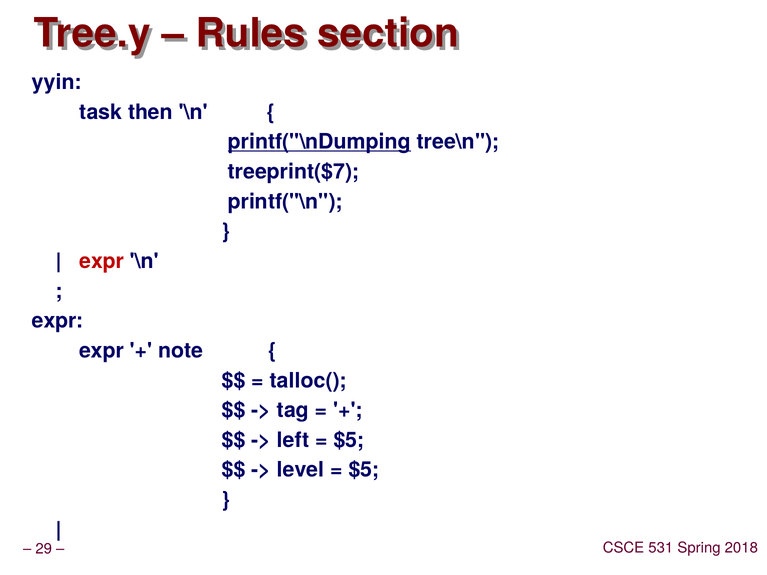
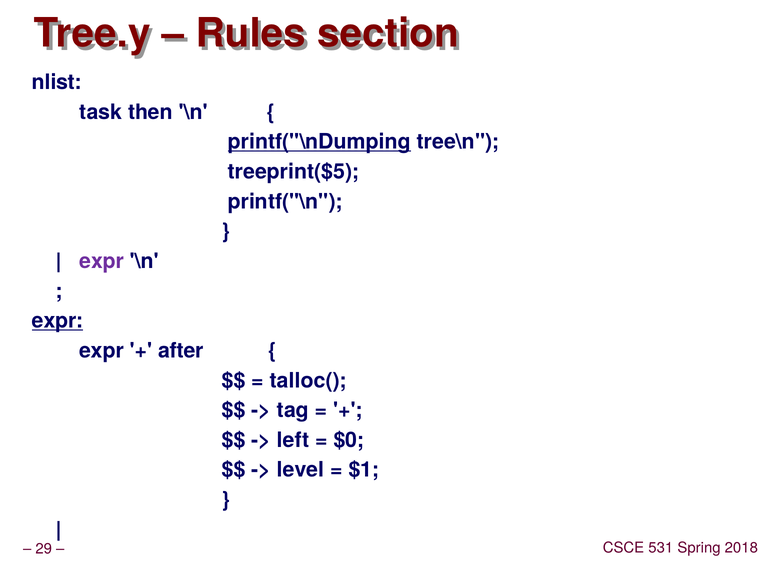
yyin: yyin -> nlist
treeprint($7: treeprint($7 -> treeprint($5
expr at (102, 261) colour: red -> purple
expr at (58, 321) underline: none -> present
note: note -> after
$5 at (349, 440): $5 -> $0
$5 at (364, 470): $5 -> $1
